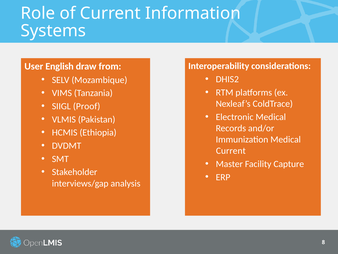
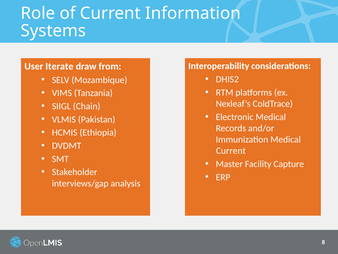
English: English -> Iterate
Proof: Proof -> Chain
